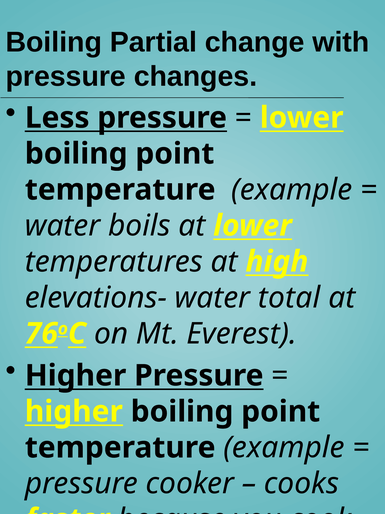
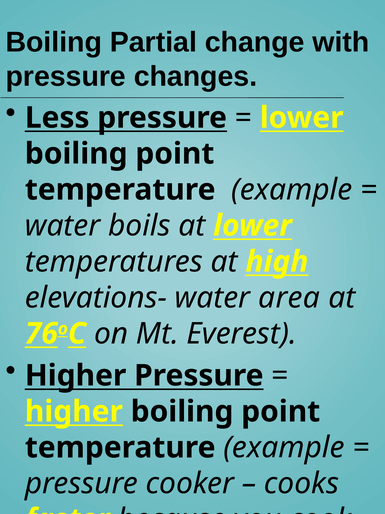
total: total -> area
